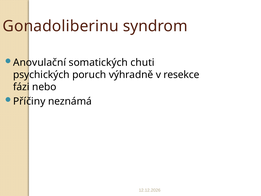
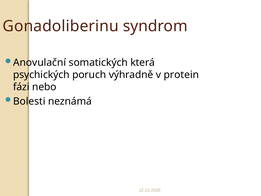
chuti: chuti -> která
resekce: resekce -> protein
Příčiny: Příčiny -> Bolesti
